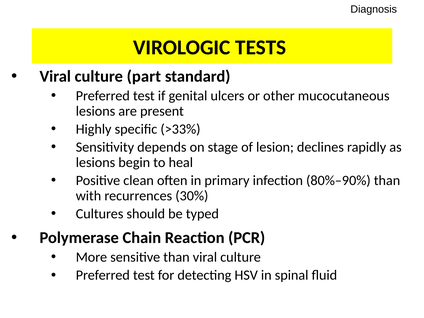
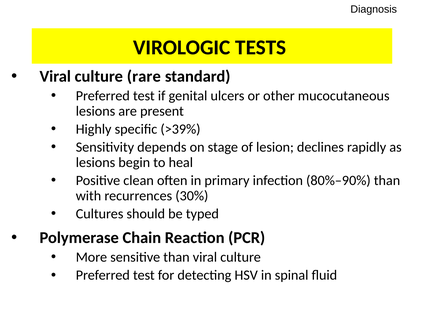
part: part -> rare
>33%: >33% -> >39%
